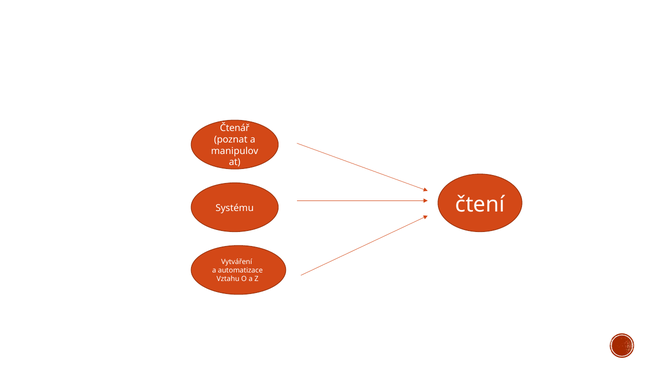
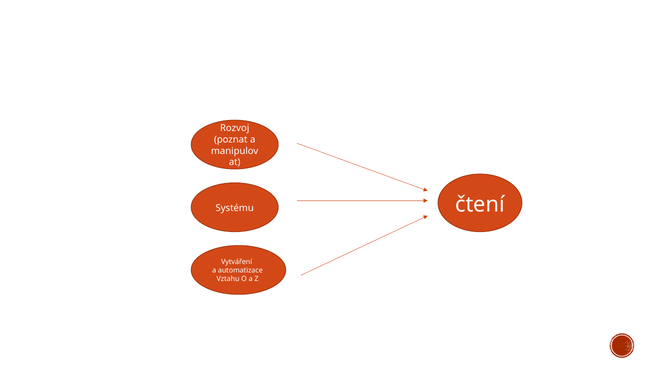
Čtenář: Čtenář -> Rozvoj
